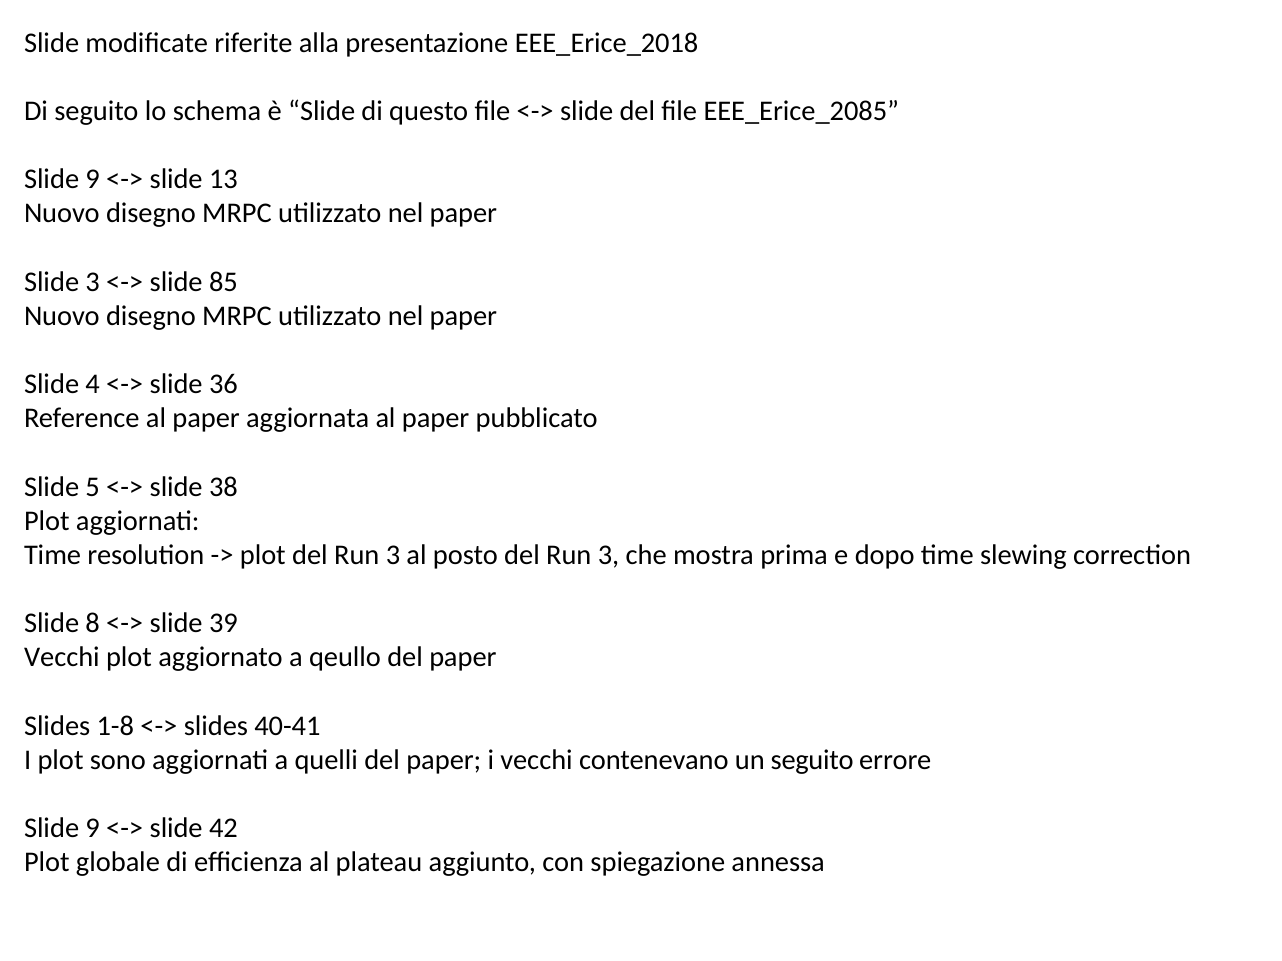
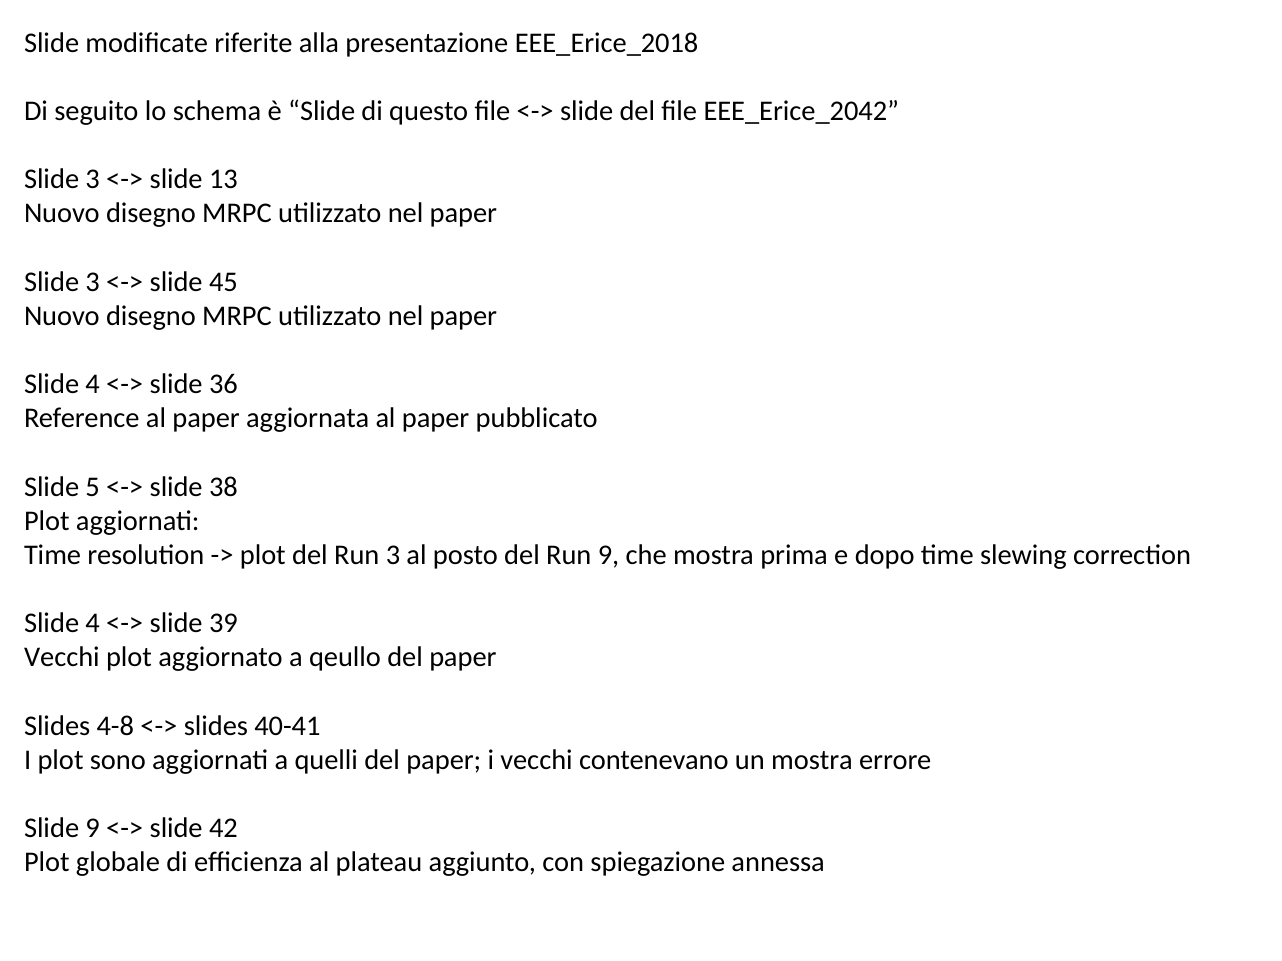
EEE_Erice_2085: EEE_Erice_2085 -> EEE_Erice_2042
9 at (93, 180): 9 -> 3
85: 85 -> 45
posto del Run 3: 3 -> 9
8 at (93, 624): 8 -> 4
1-8: 1-8 -> 4-8
un seguito: seguito -> mostra
